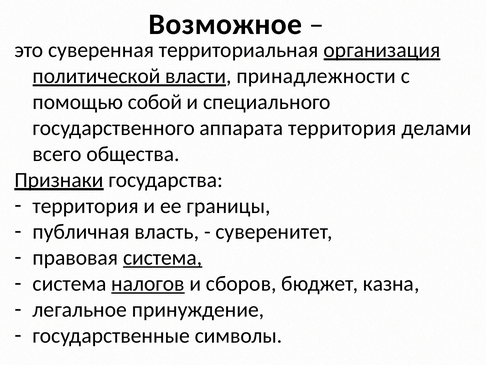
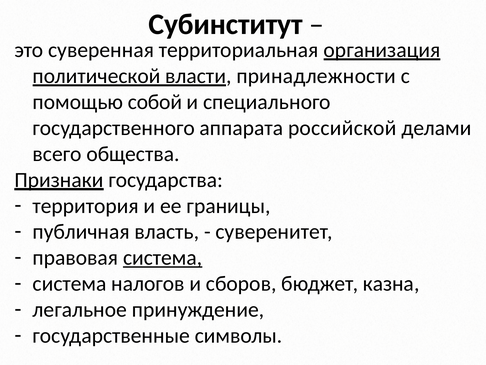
Возможное: Возможное -> Субинститут
аппарата территория: территория -> российской
налогов underline: present -> none
